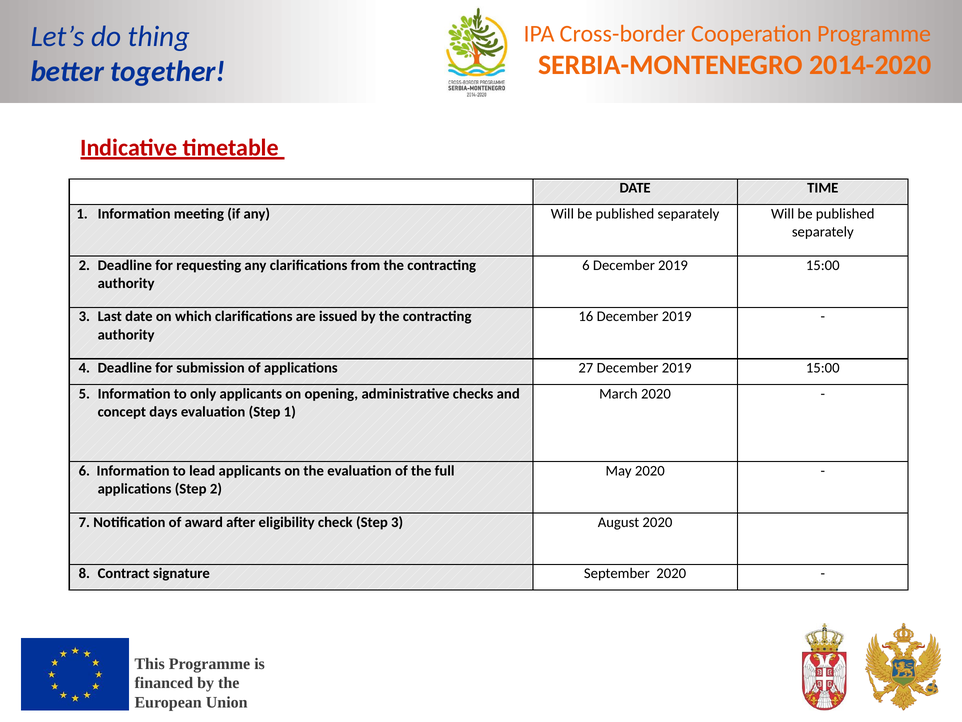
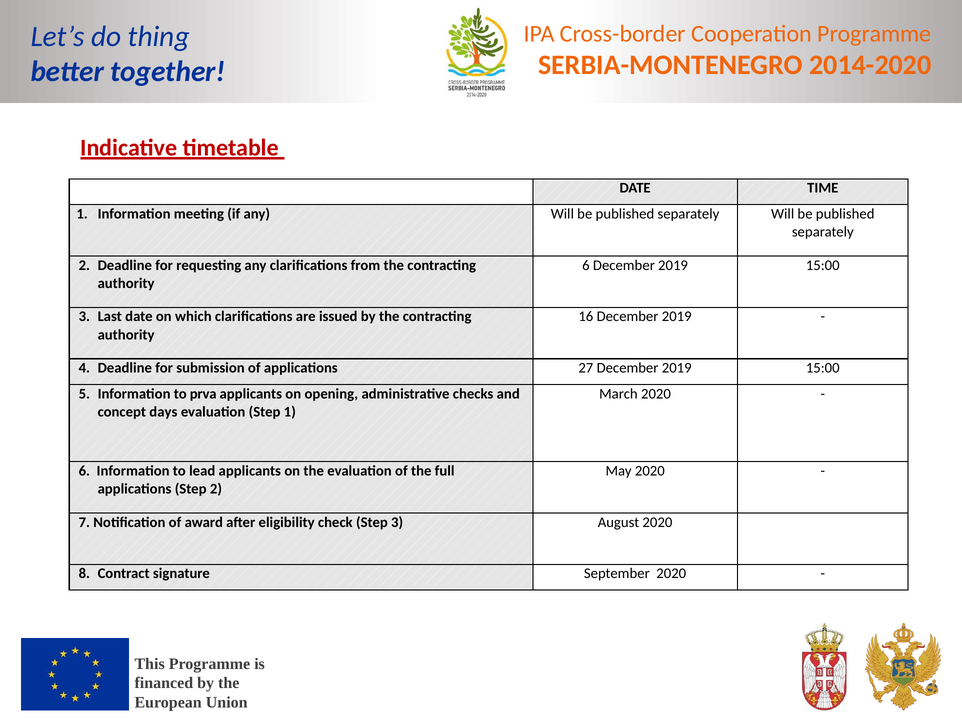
only: only -> prva
